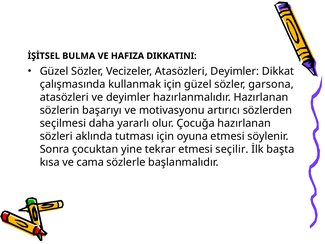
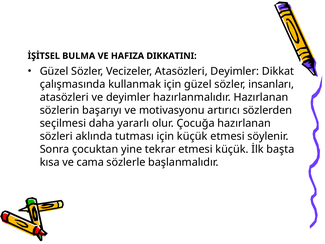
garsona: garsona -> insanları
için oyuna: oyuna -> küçük
etmesi seçilir: seçilir -> küçük
